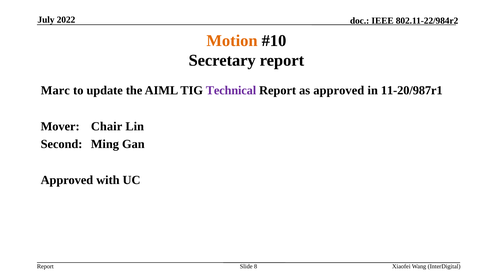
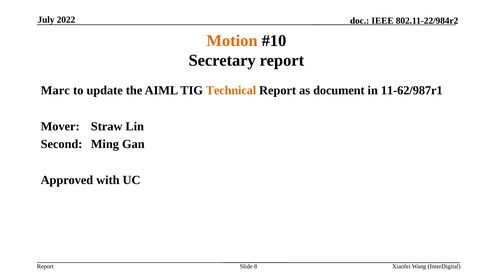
Technical colour: purple -> orange
as approved: approved -> document
11-20/987r1: 11-20/987r1 -> 11-62/987r1
Chair: Chair -> Straw
